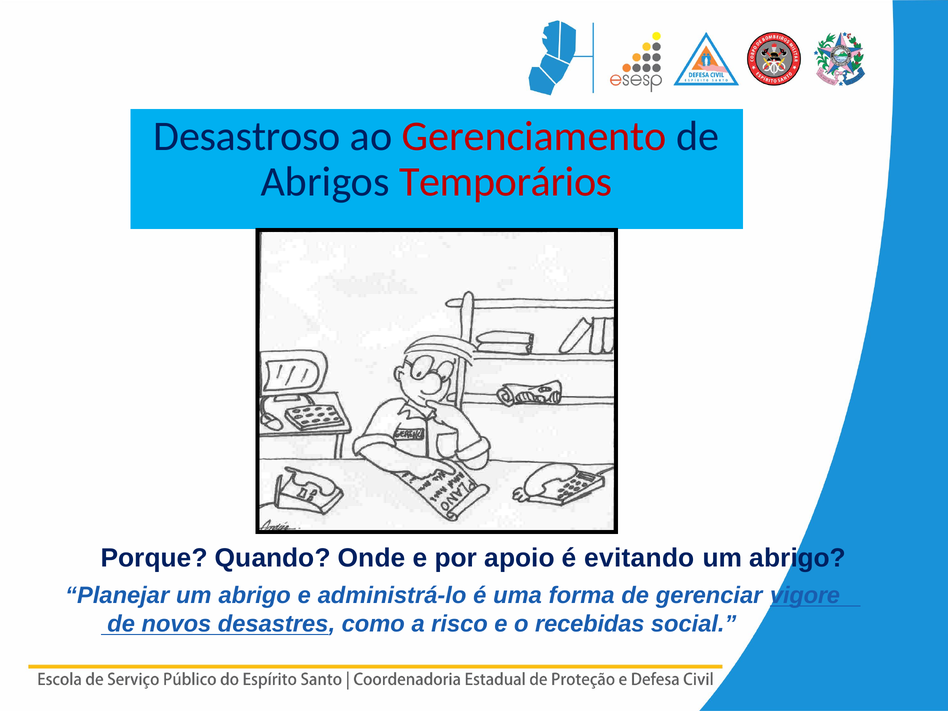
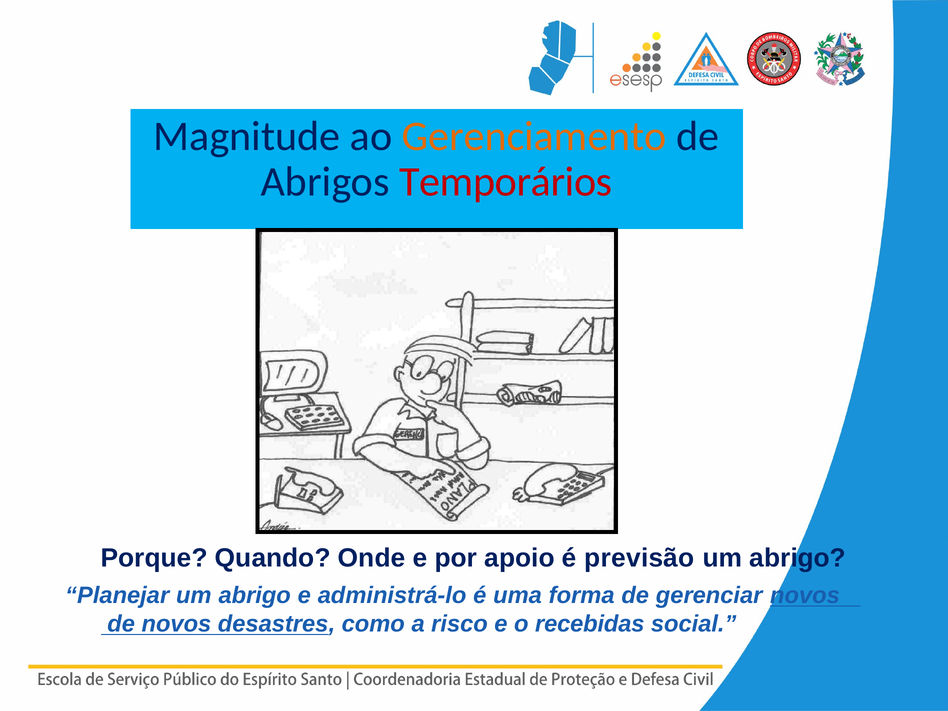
Desastroso: Desastroso -> Magnitude
Gerenciamento colour: red -> orange
evitando: evitando -> previsão
gerenciar vigore: vigore -> novos
